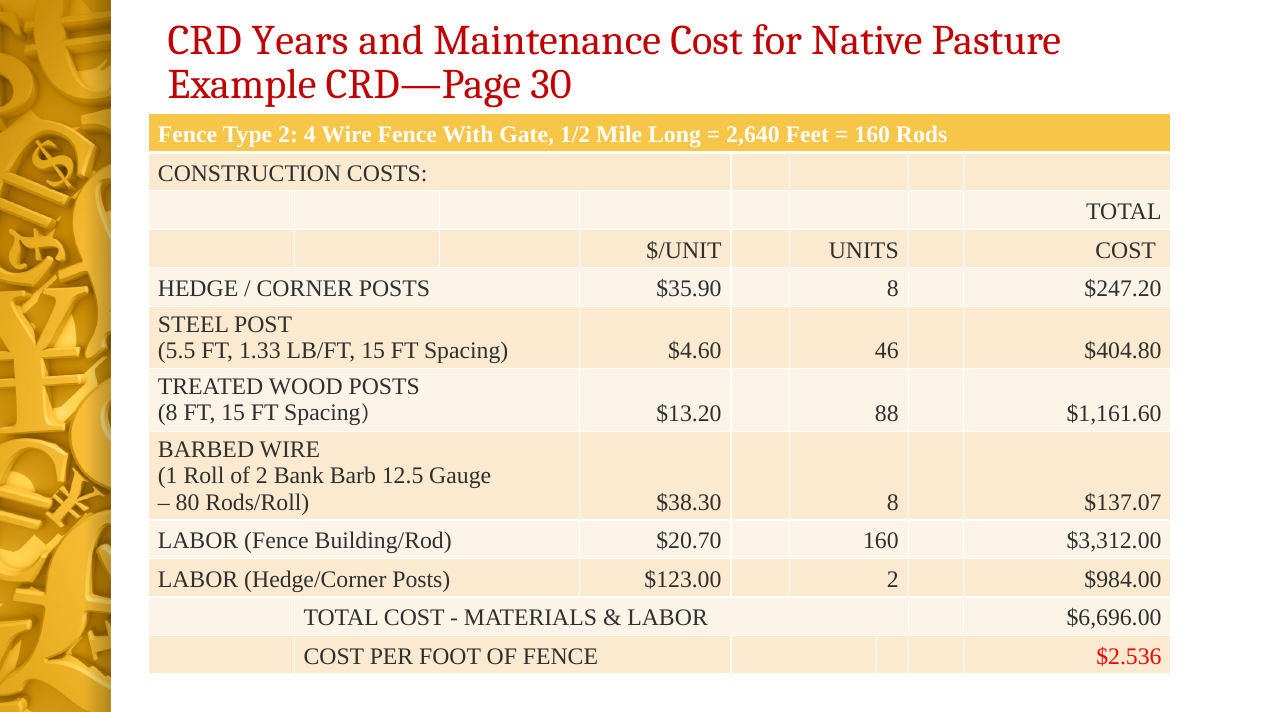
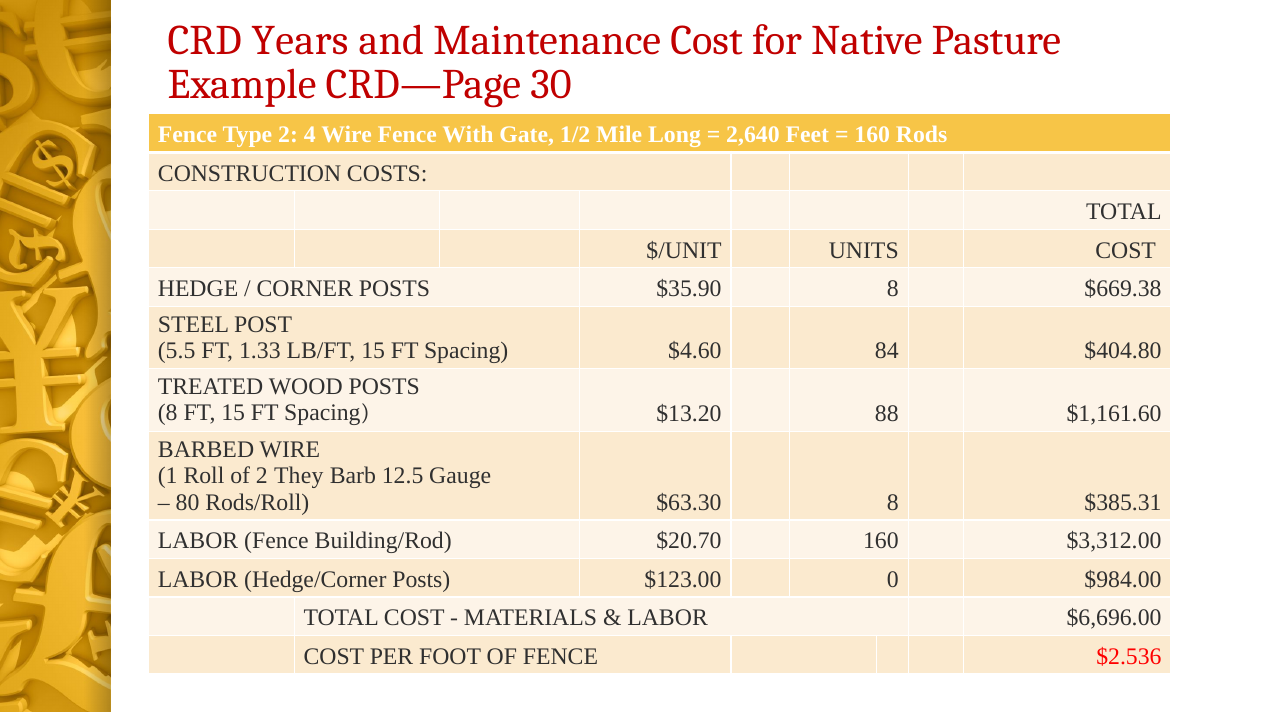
$247.20: $247.20 -> $669.38
46: 46 -> 84
Bank: Bank -> They
$38.30: $38.30 -> $63.30
$137.07: $137.07 -> $385.31
$123.00 2: 2 -> 0
